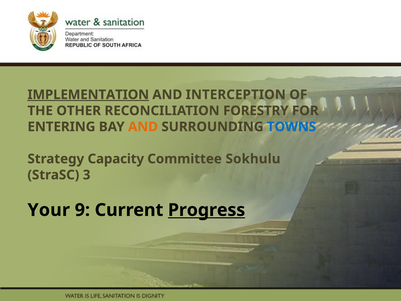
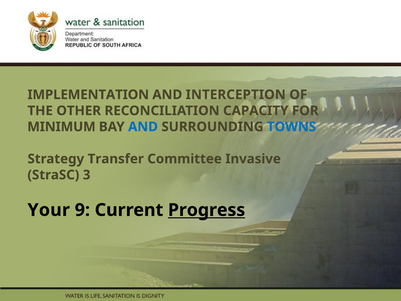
IMPLEMENTATION underline: present -> none
FORESTRY: FORESTRY -> CAPACITY
ENTERING: ENTERING -> MINIMUM
AND at (143, 127) colour: orange -> blue
Capacity: Capacity -> Transfer
Sokhulu: Sokhulu -> Invasive
